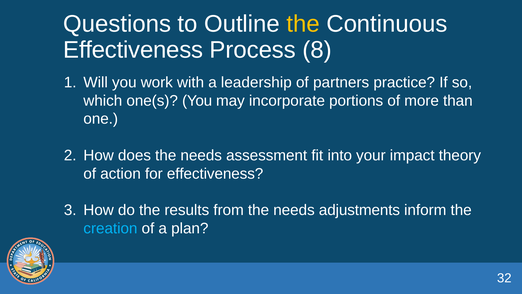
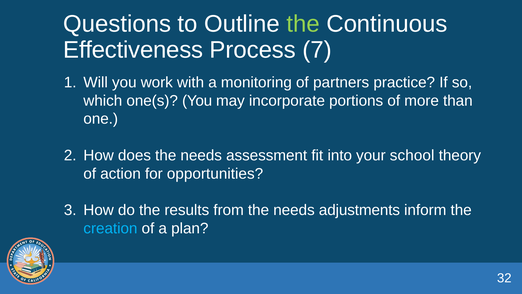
the at (303, 24) colour: yellow -> light green
8: 8 -> 7
leadership: leadership -> monitoring
impact: impact -> school
for effectiveness: effectiveness -> opportunities
